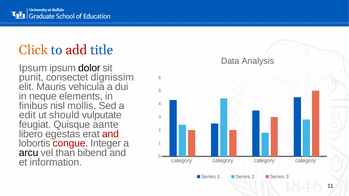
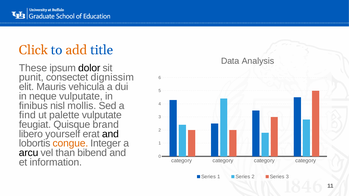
add colour: red -> orange
Ipsum at (33, 68): Ipsum -> These
neque elements: elements -> vulputate
edit: edit -> find
should: should -> palette
aante: aante -> brand
egestas: egestas -> yourself
and at (110, 134) colour: red -> black
congue colour: red -> orange
